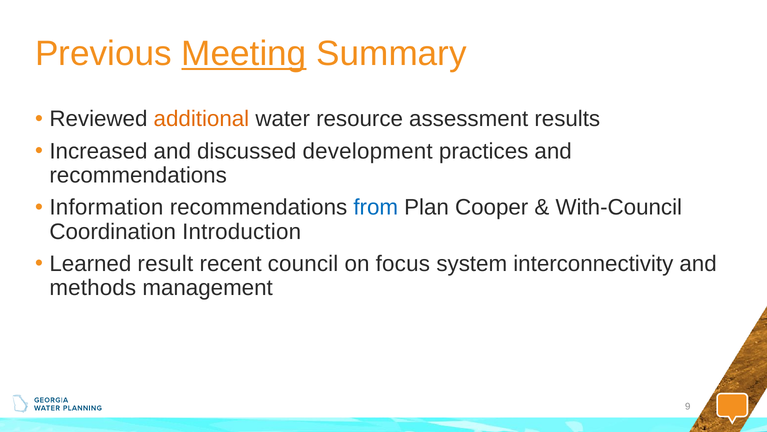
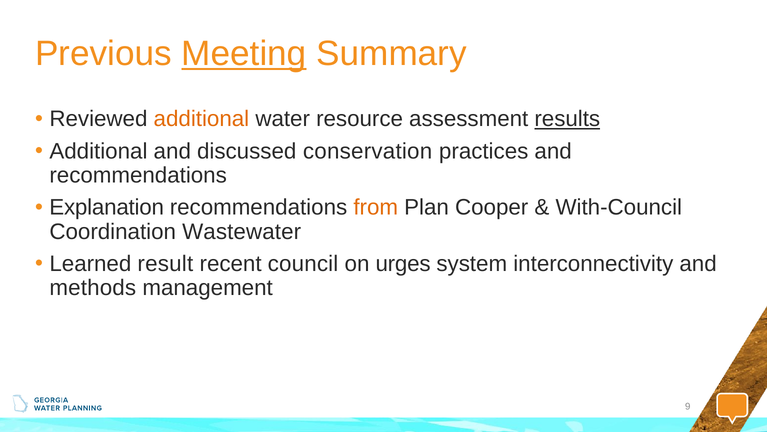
results underline: none -> present
Increased at (98, 151): Increased -> Additional
development: development -> conservation
Information: Information -> Explanation
from colour: blue -> orange
Introduction: Introduction -> Wastewater
focus: focus -> urges
